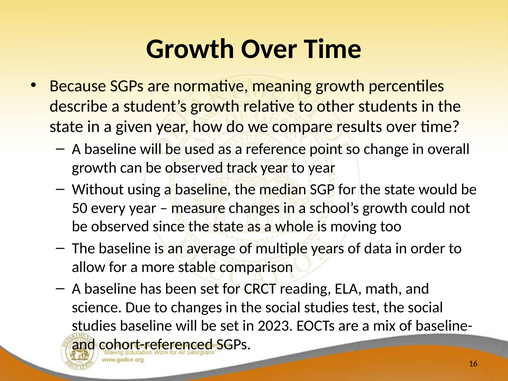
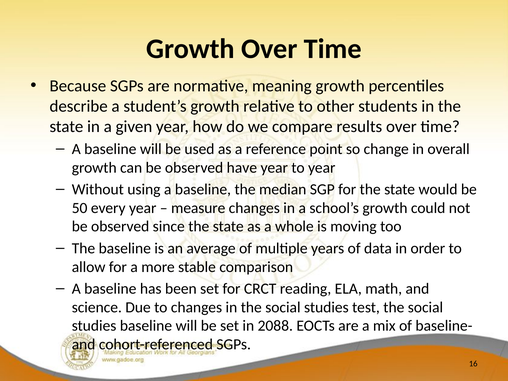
track: track -> have
2023: 2023 -> 2088
